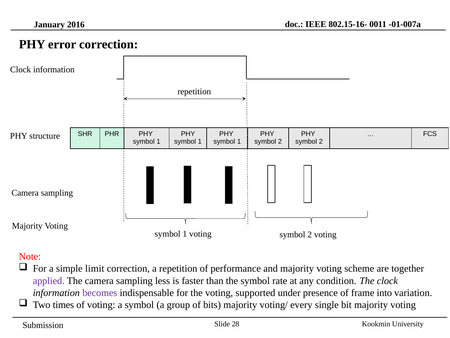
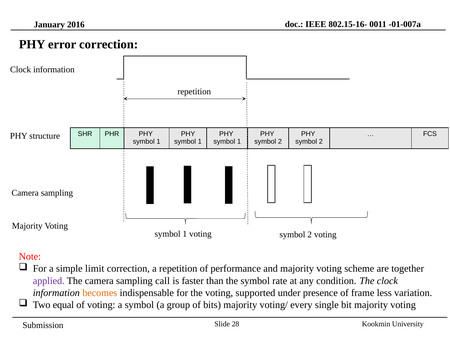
less: less -> call
becomes colour: purple -> orange
into: into -> less
times: times -> equal
